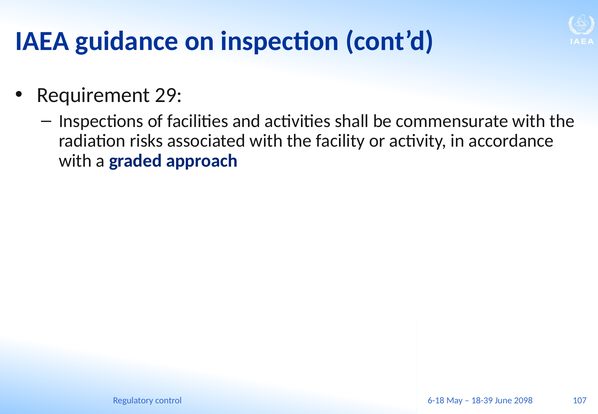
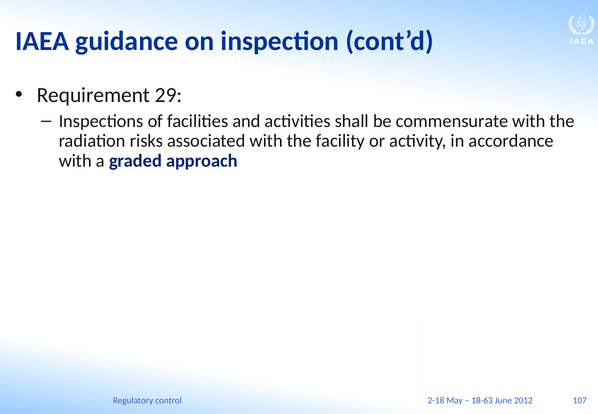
6-18: 6-18 -> 2-18
18-39: 18-39 -> 18-63
2098: 2098 -> 2012
